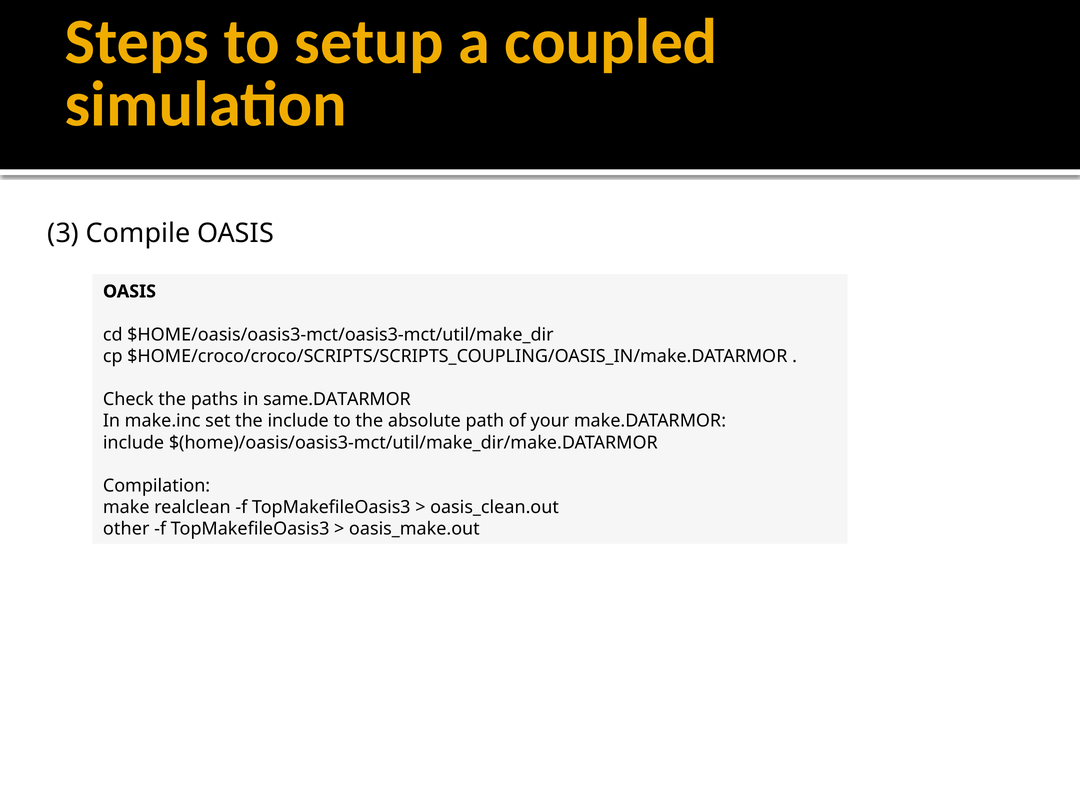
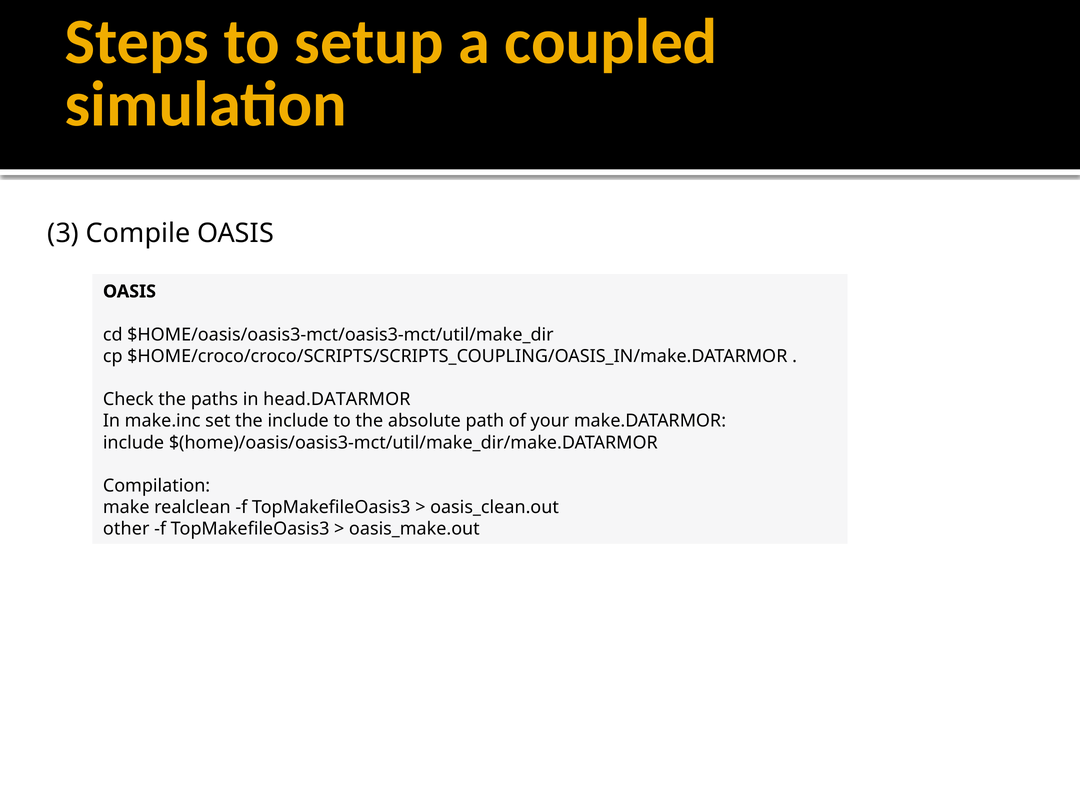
same.DATARMOR: same.DATARMOR -> head.DATARMOR
